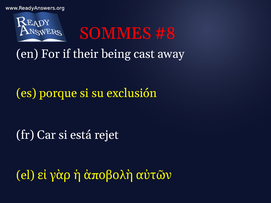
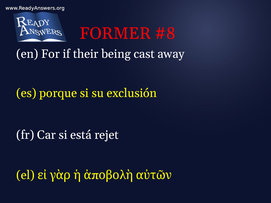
SOMMES: SOMMES -> FORMER
